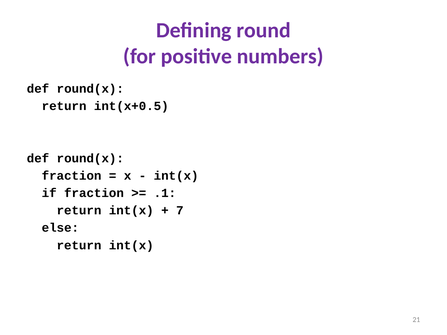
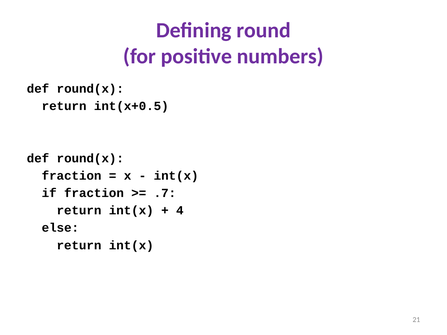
.1: .1 -> .7
7: 7 -> 4
